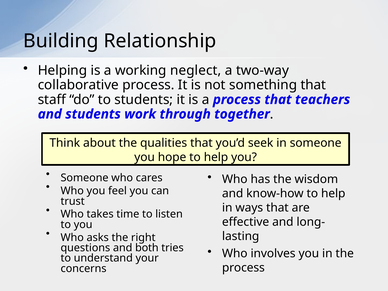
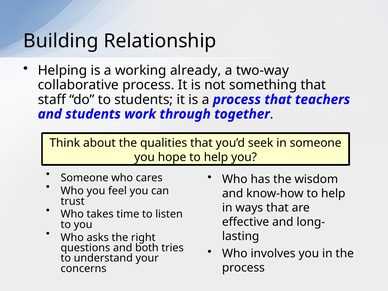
neglect: neglect -> already
